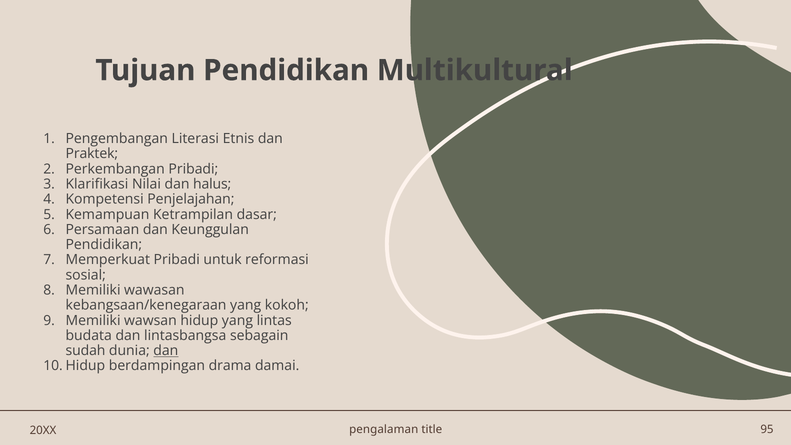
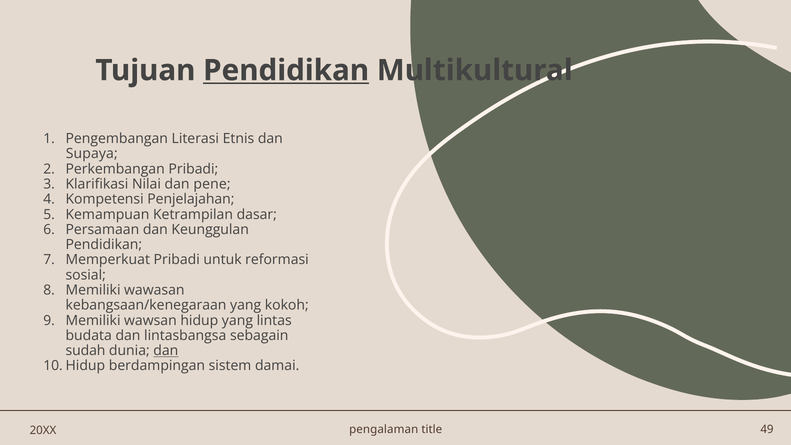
Pendidikan at (286, 70) underline: none -> present
Praktek: Praktek -> Supaya
halus: halus -> pene
drama: drama -> sistem
95: 95 -> 49
